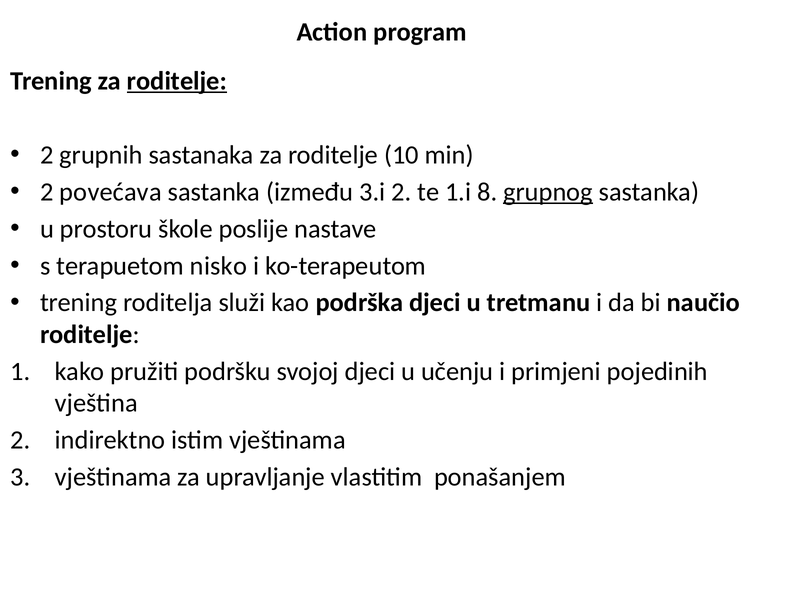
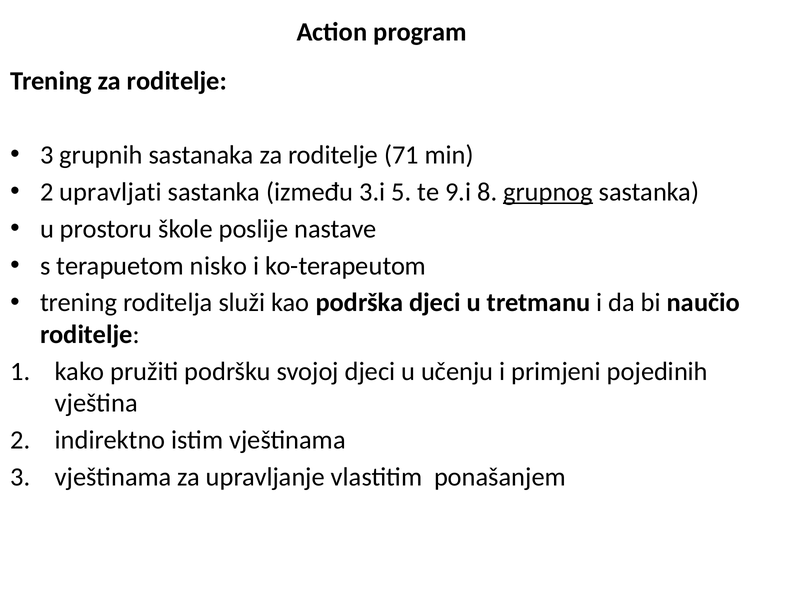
roditelje at (177, 81) underline: present -> none
2 at (47, 155): 2 -> 3
10: 10 -> 71
povećava: povećava -> upravljati
3.i 2: 2 -> 5
1.i: 1.i -> 9.i
